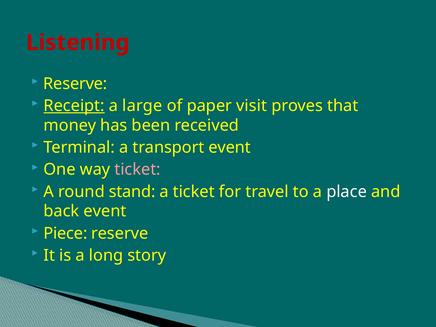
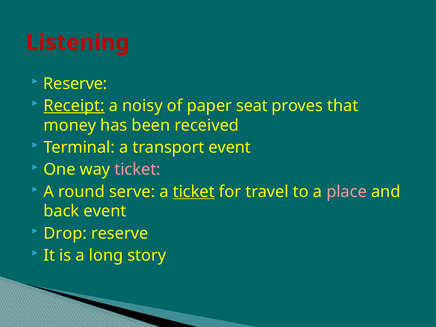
large: large -> noisy
visit: visit -> seat
stand: stand -> serve
ticket at (194, 192) underline: none -> present
place colour: white -> pink
Piece: Piece -> Drop
